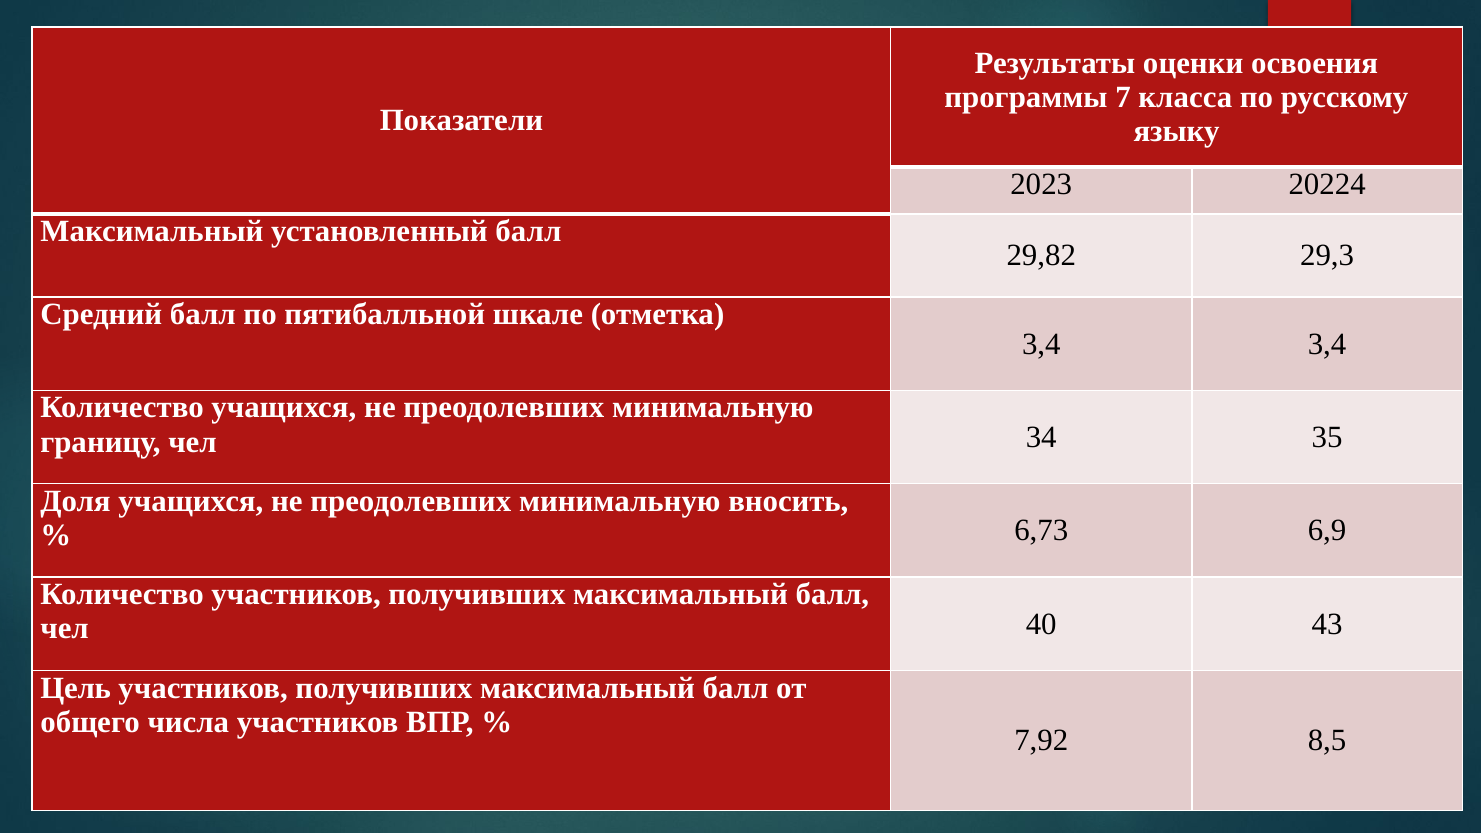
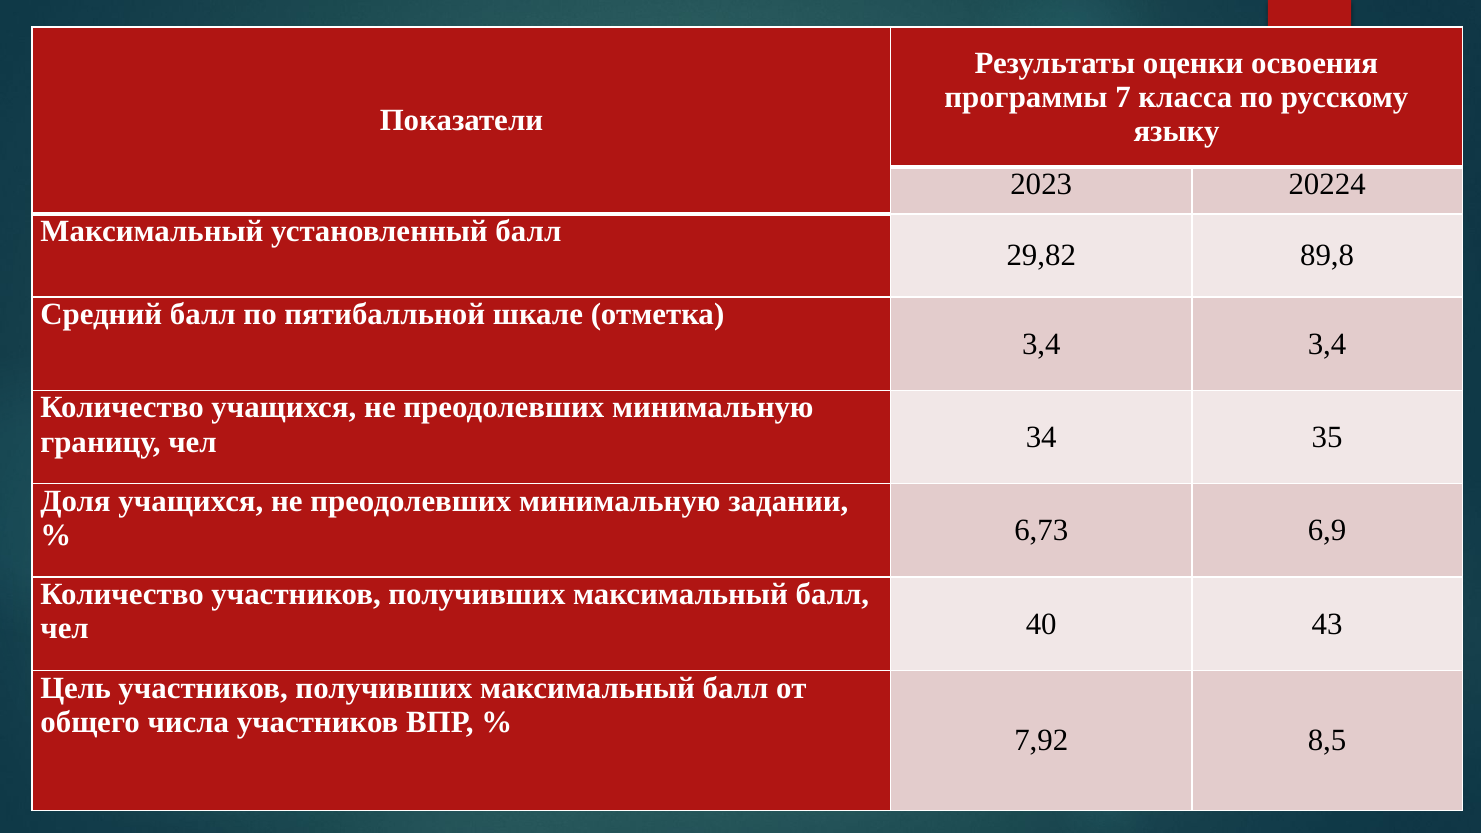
29,3: 29,3 -> 89,8
вносить: вносить -> задании
